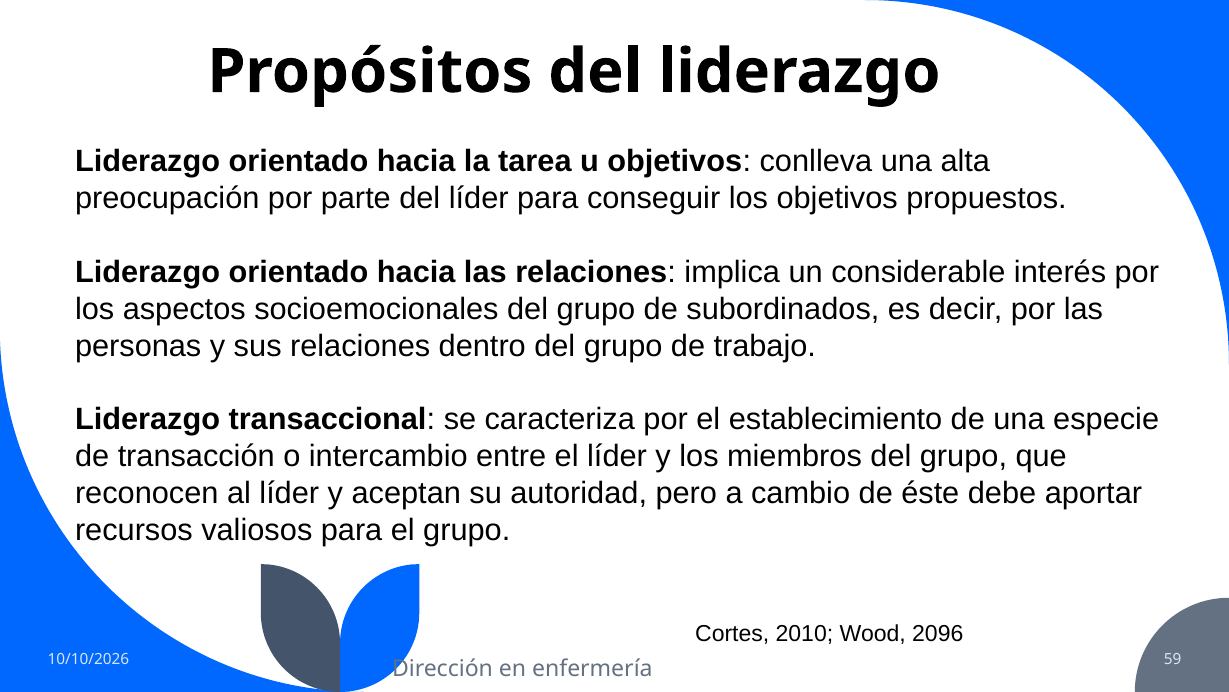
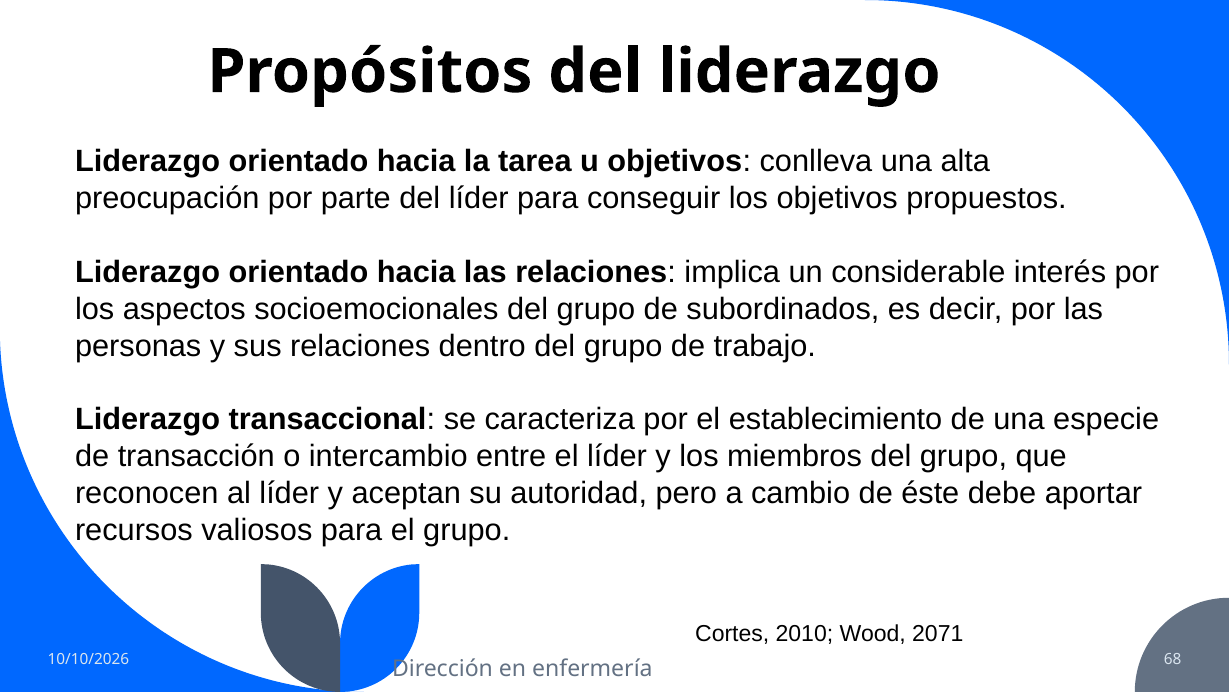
2096: 2096 -> 2071
59: 59 -> 68
